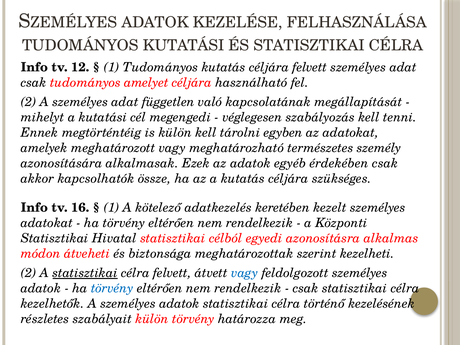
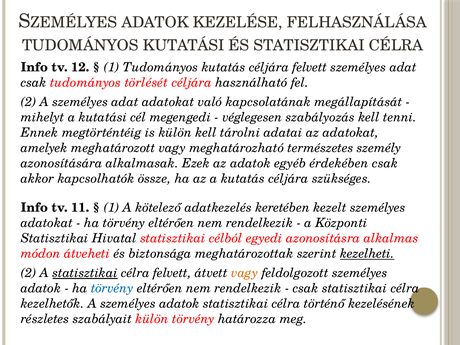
amelyet: amelyet -> törlését
adat független: független -> adatokat
egyben: egyben -> adatai
16: 16 -> 11
kezelheti underline: none -> present
vagy at (245, 273) colour: blue -> orange
